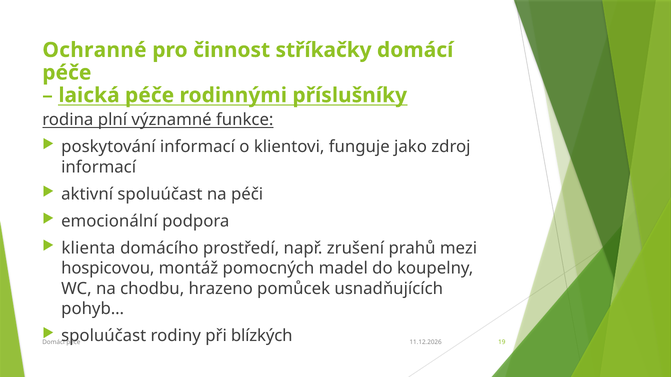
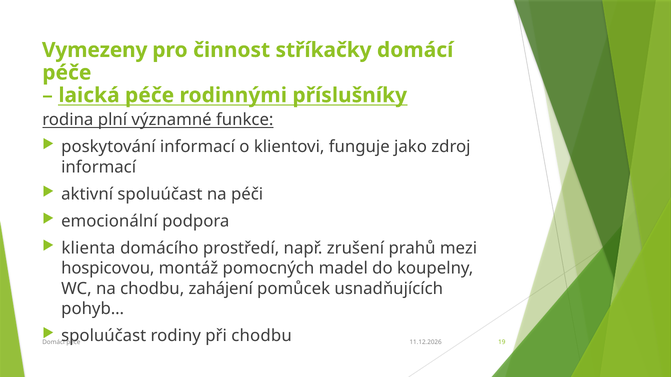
Ochranné: Ochranné -> Vymezeny
hrazeno: hrazeno -> zahájení
při blízkých: blízkých -> chodbu
